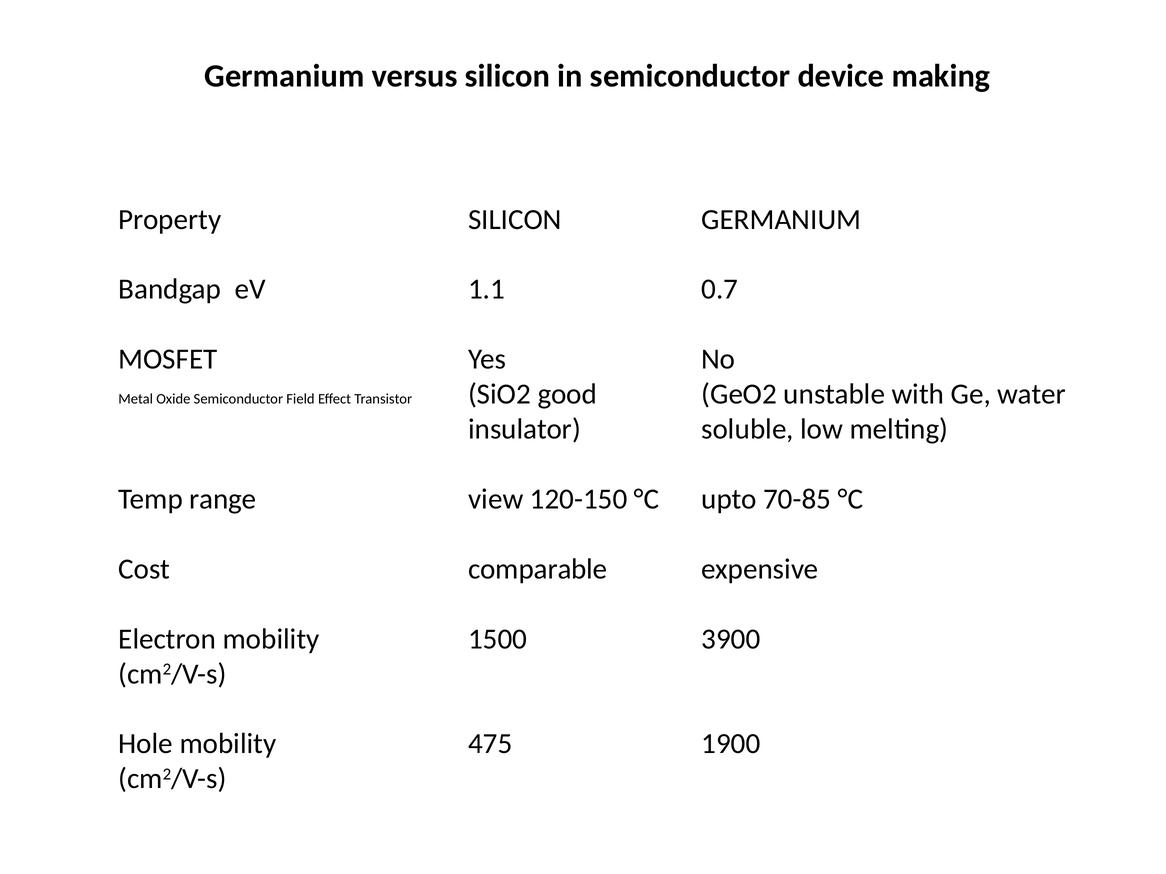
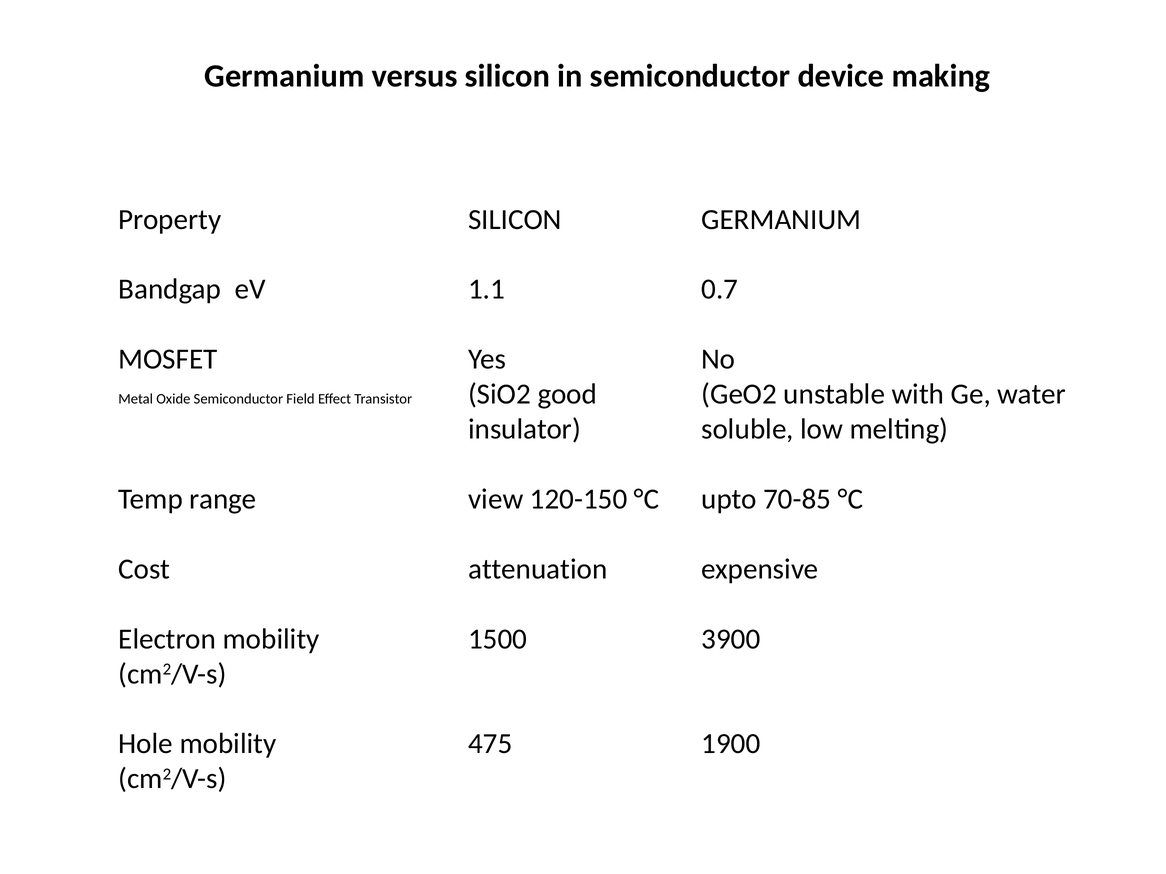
comparable: comparable -> attenuation
